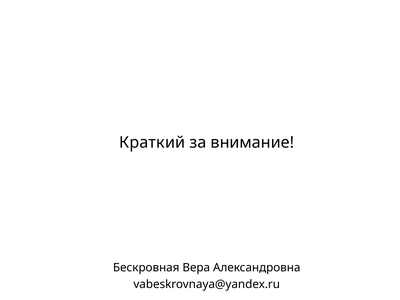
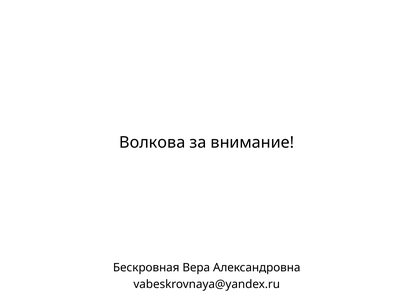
Краткий: Краткий -> Волкова
